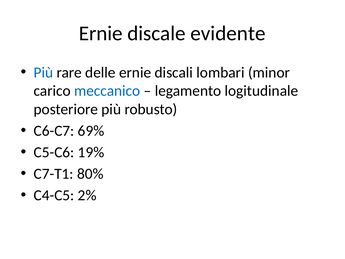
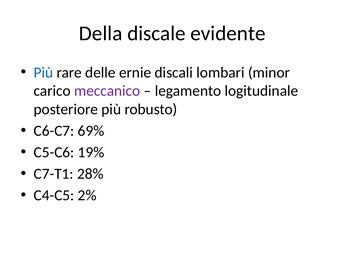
Ernie at (101, 33): Ernie -> Della
meccanico colour: blue -> purple
80%: 80% -> 28%
